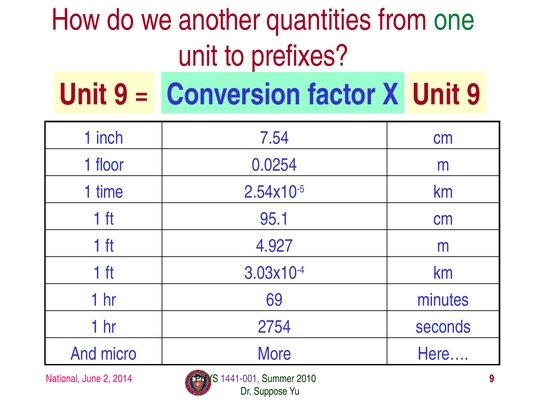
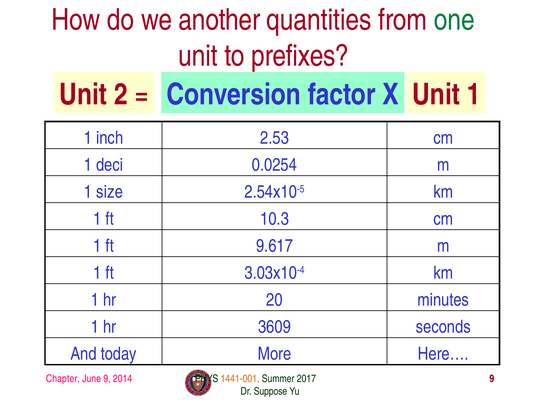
9 at (121, 95): 9 -> 2
9 at (474, 95): 9 -> 1
7.54: 7.54 -> 2.53
floor: floor -> deci
time: time -> size
95.1: 95.1 -> 10.3
4.927: 4.927 -> 9.617
69: 69 -> 20
2754: 2754 -> 3609
micro: micro -> today
National: National -> Chapter
June 2: 2 -> 9
1441-001 colour: purple -> orange
2010: 2010 -> 2017
